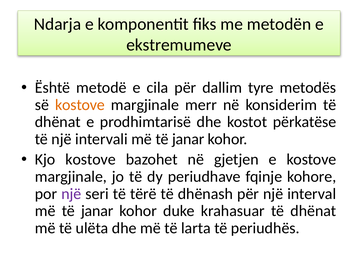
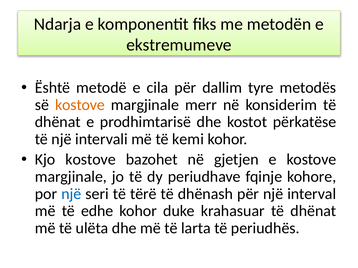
intervali më të janar: janar -> kemi
një at (71, 194) colour: purple -> blue
janar at (97, 211): janar -> edhe
